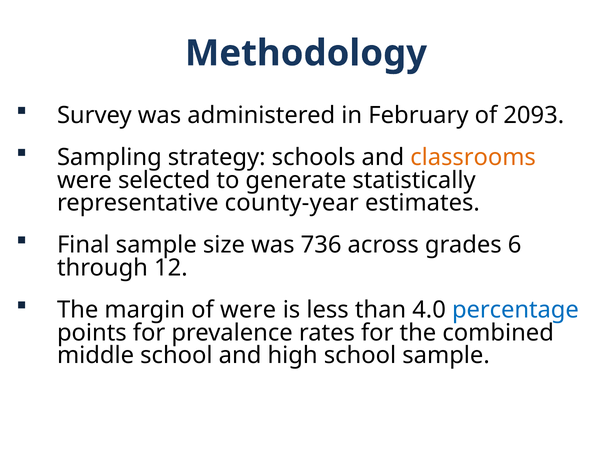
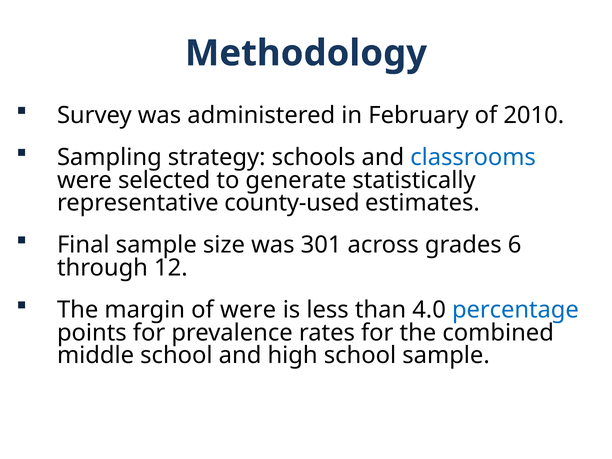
2093: 2093 -> 2010
classrooms colour: orange -> blue
county-year: county-year -> county-used
736: 736 -> 301
